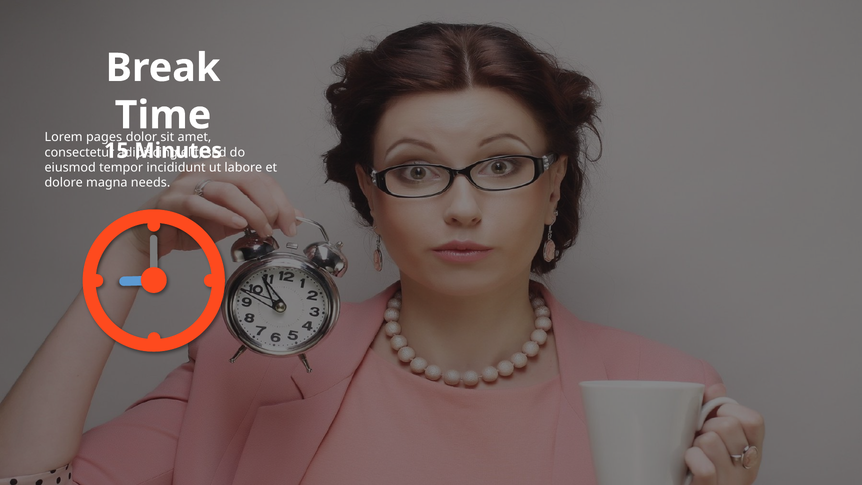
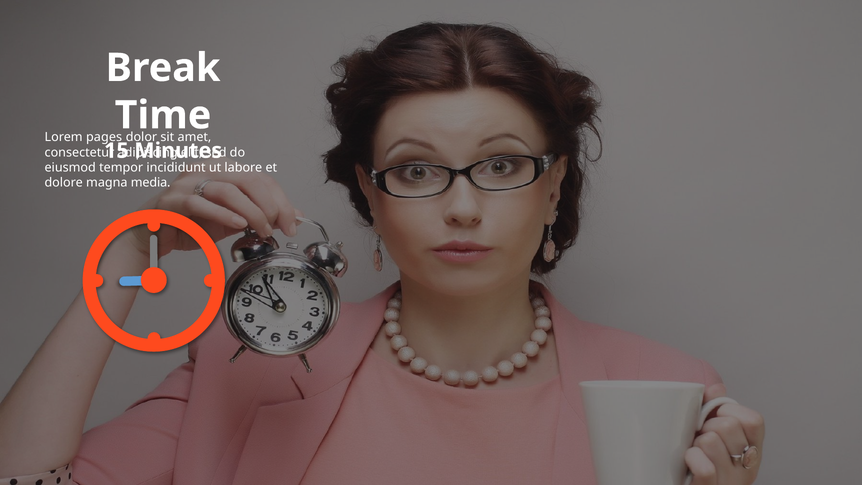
needs: needs -> media
